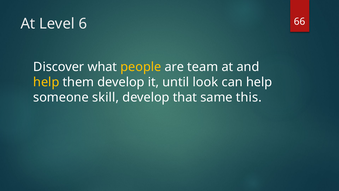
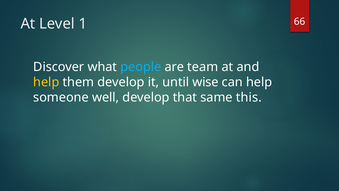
6: 6 -> 1
people colour: yellow -> light blue
look: look -> wise
skill: skill -> well
